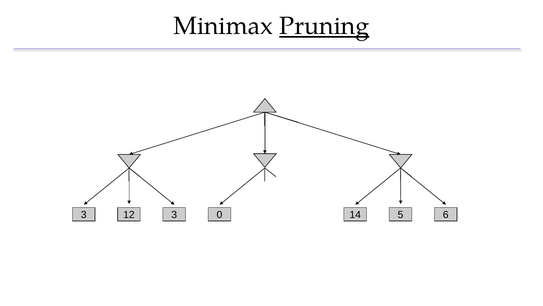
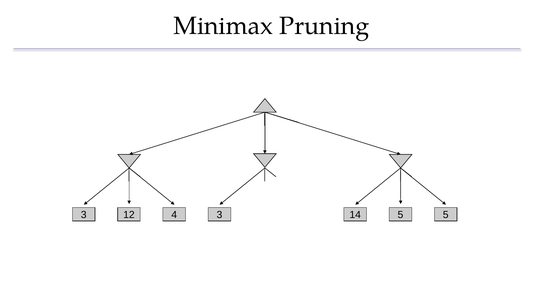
Pruning underline: present -> none
12 3: 3 -> 4
3 0: 0 -> 3
5 6: 6 -> 5
